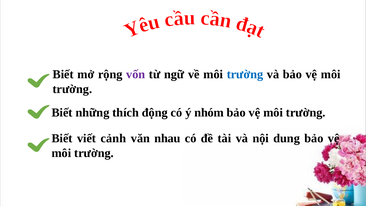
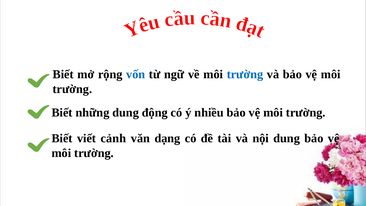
vốn colour: purple -> blue
những thích: thích -> dung
nhóm: nhóm -> nhiều
nhau: nhau -> dạng
